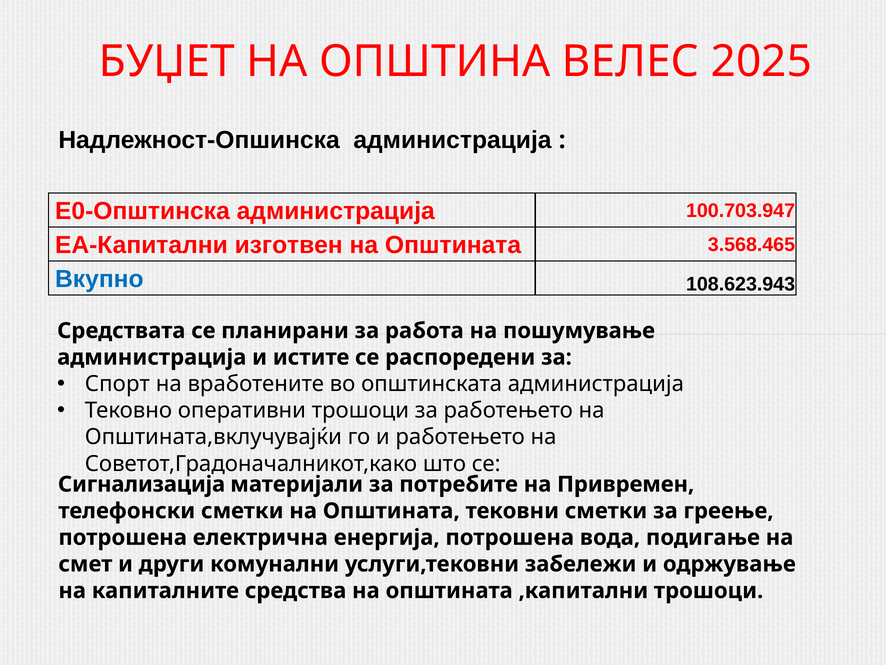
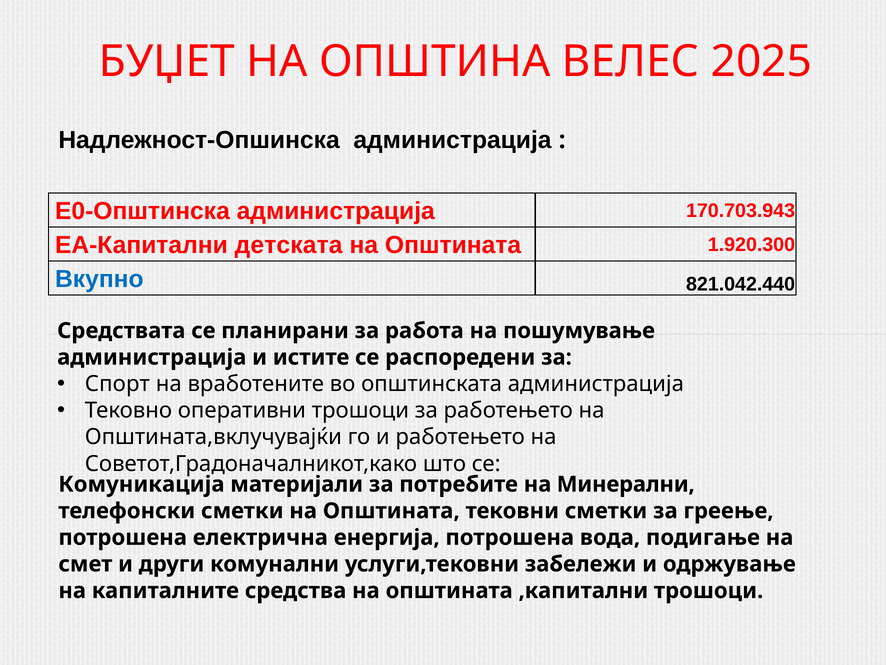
100.703.947: 100.703.947 -> 170.703.943
изготвен: изготвен -> детската
3.568.465: 3.568.465 -> 1.920.300
108.623.943: 108.623.943 -> 821.042.440
Сигнализација: Сигнализација -> Комуникација
Привремен: Привремен -> Минерални
